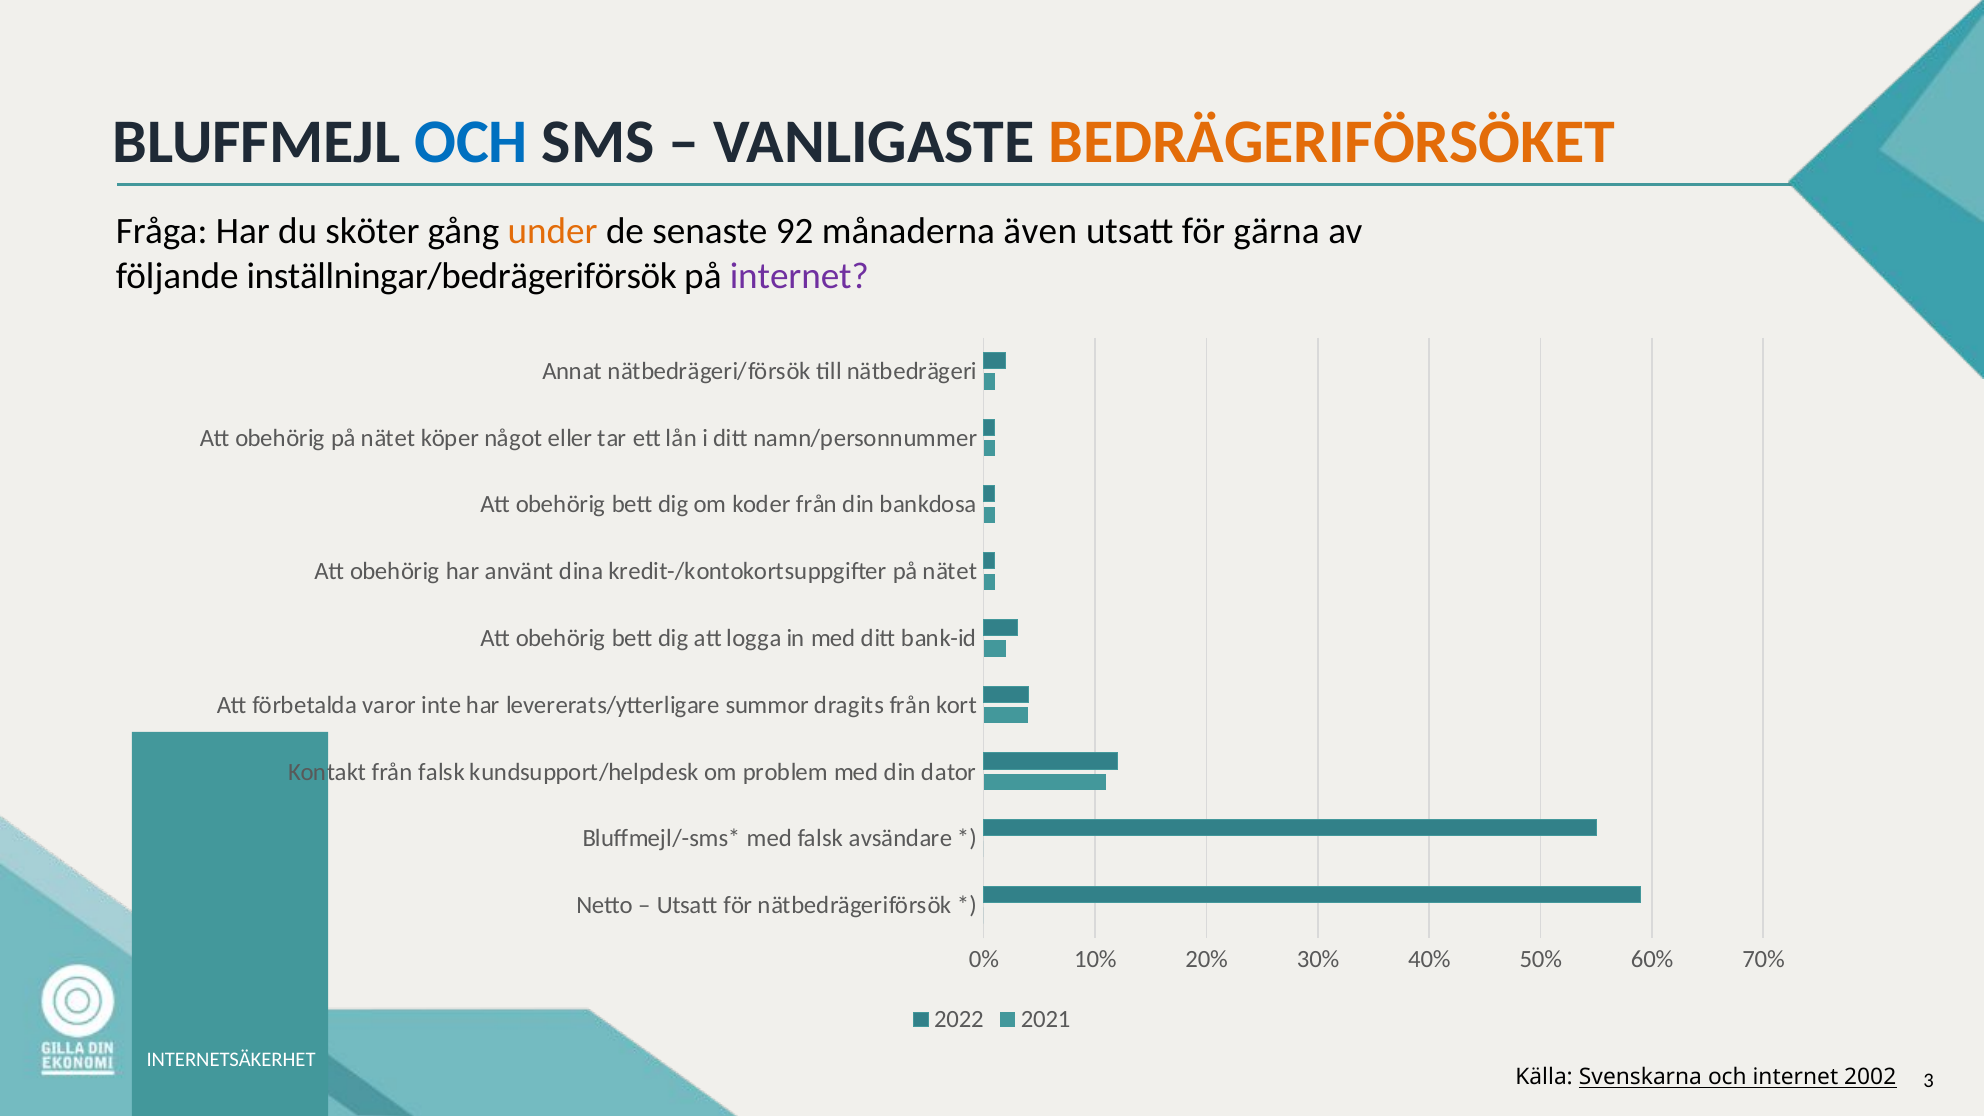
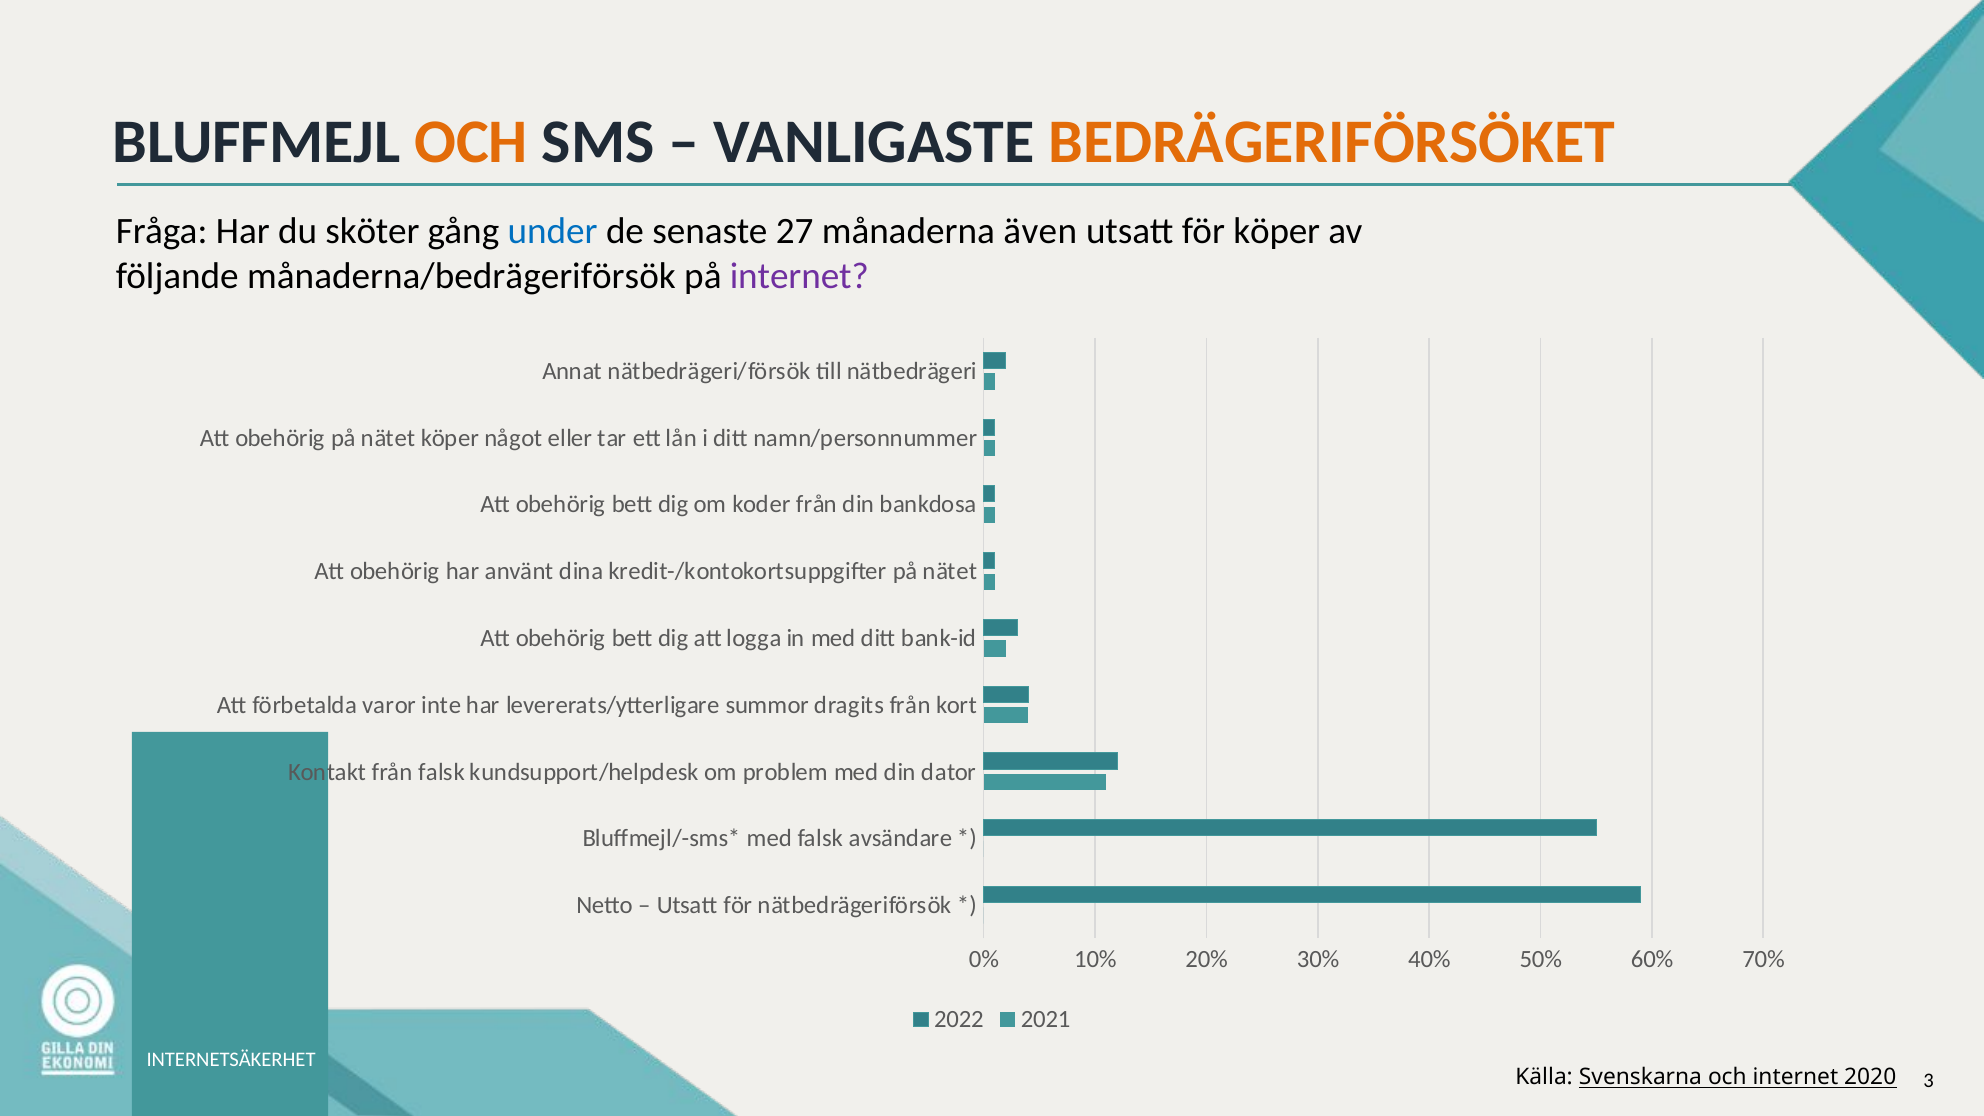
OCH at (471, 142) colour: blue -> orange
under colour: orange -> blue
92: 92 -> 27
för gärna: gärna -> köper
inställningar/bedrägeriförsök: inställningar/bedrägeriförsök -> månaderna/bedrägeriförsök
2002: 2002 -> 2020
